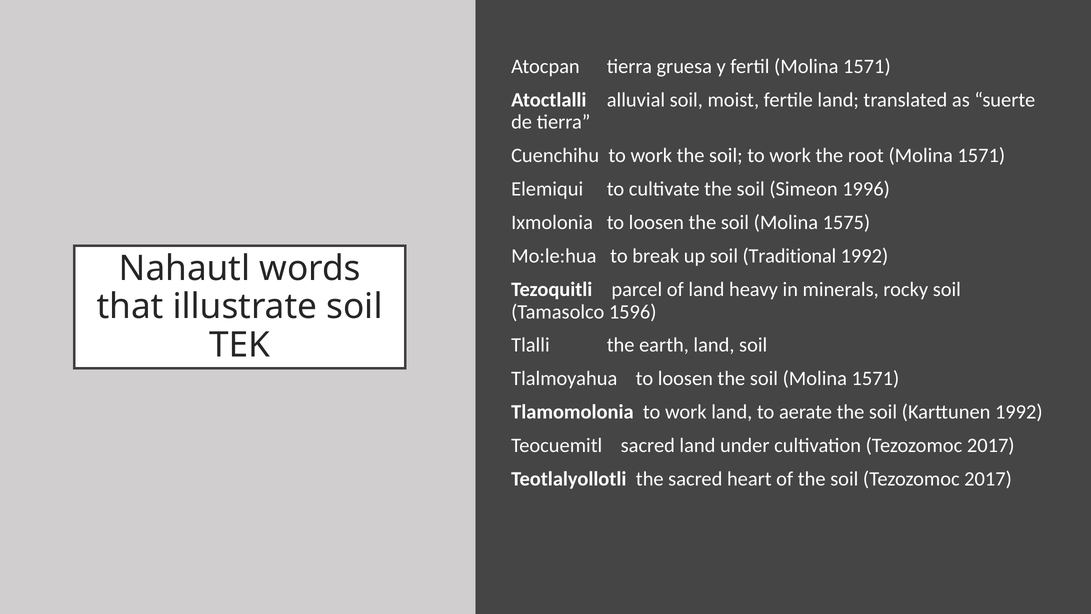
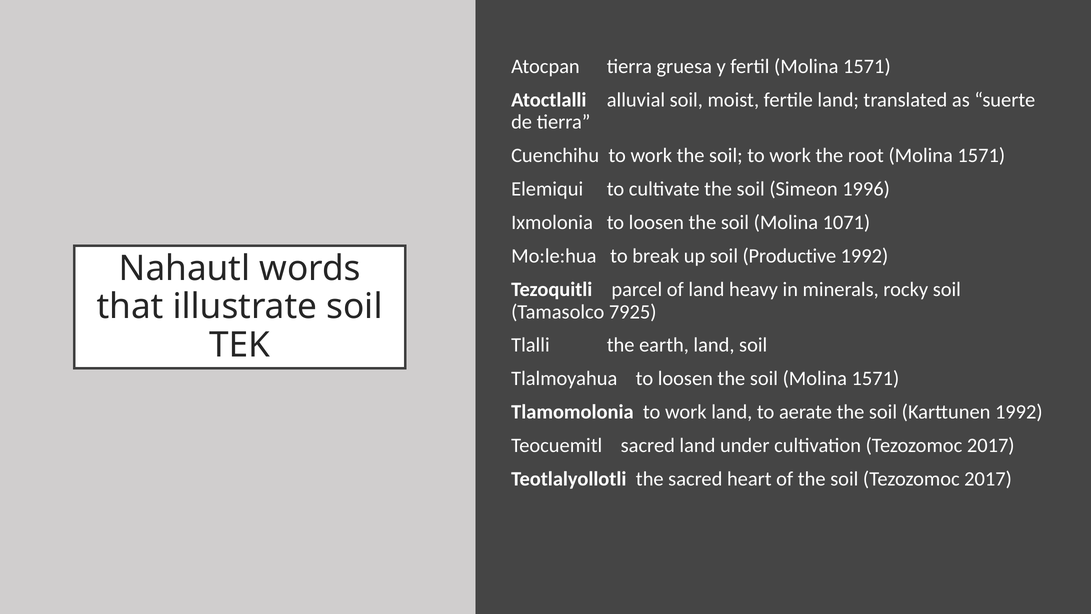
1575: 1575 -> 1071
Traditional: Traditional -> Productive
1596: 1596 -> 7925
